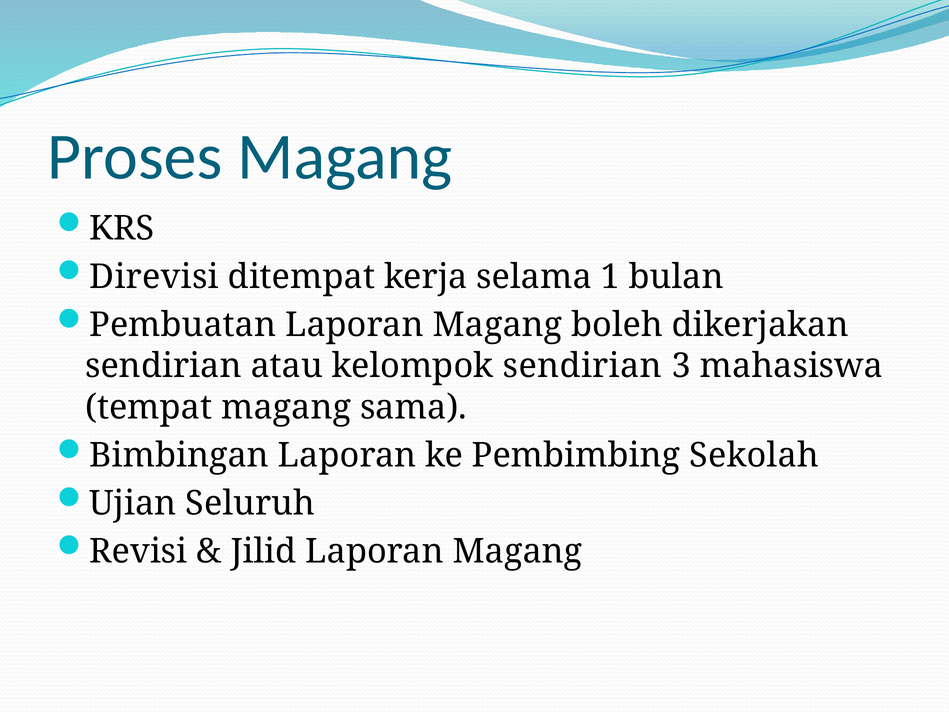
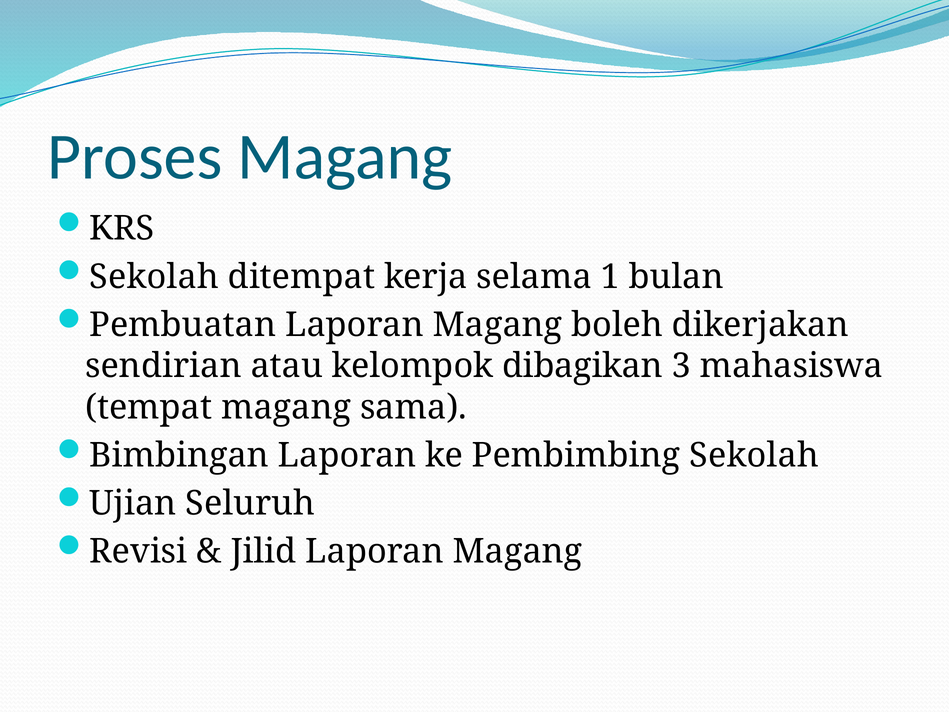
Direvisi at (154, 277): Direvisi -> Sekolah
kelompok sendirian: sendirian -> dibagikan
